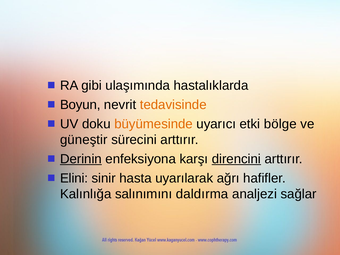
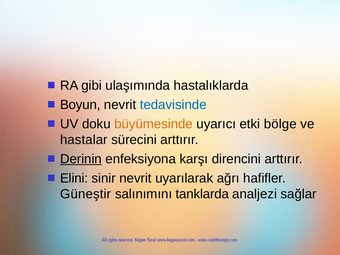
tedavisinde colour: orange -> blue
güneştir: güneştir -> hastalar
direncini underline: present -> none
sinir hasta: hasta -> nevrit
Kalınlığa: Kalınlığa -> Güneştir
daldırma: daldırma -> tanklarda
